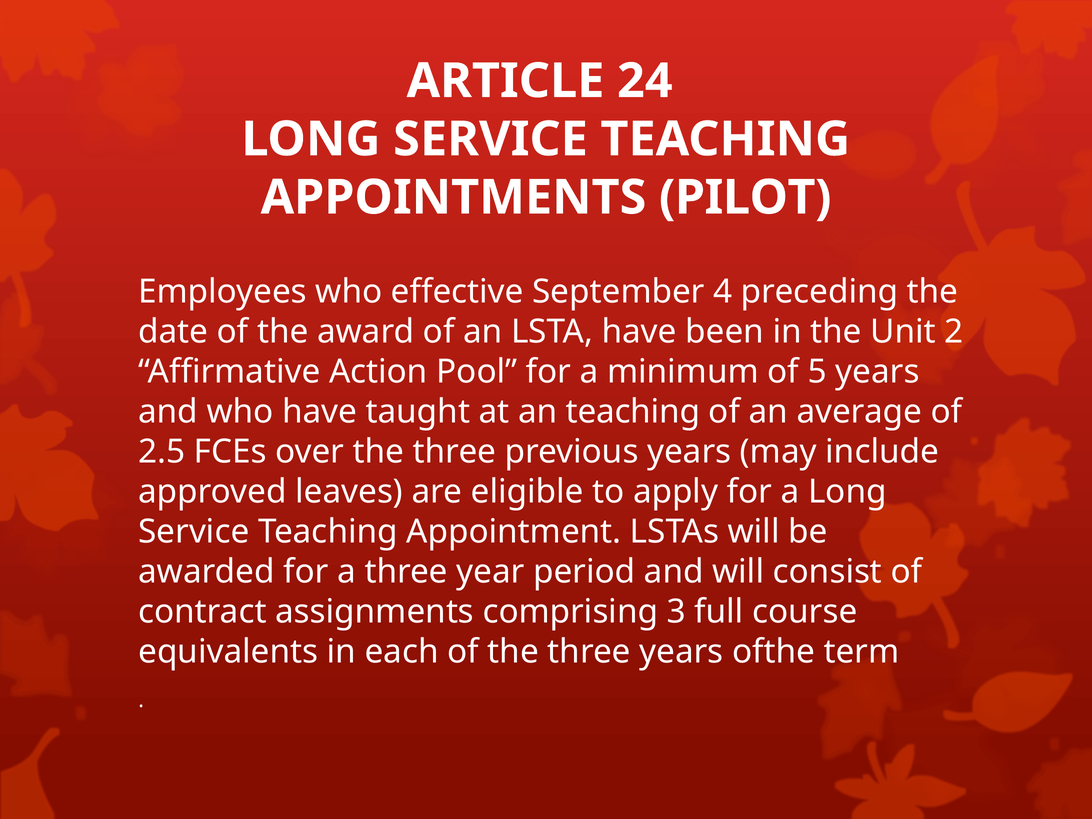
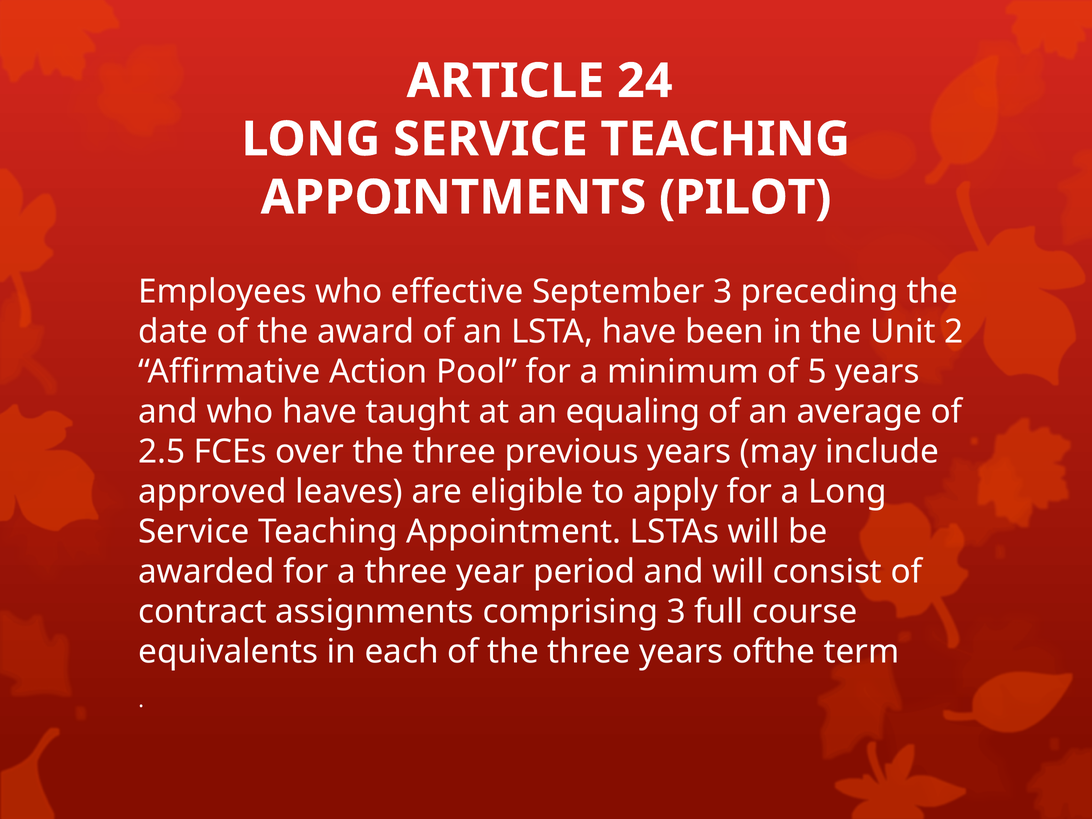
September 4: 4 -> 3
an teaching: teaching -> equaling
